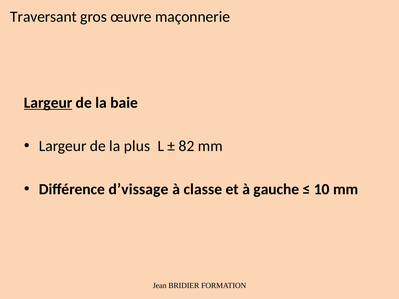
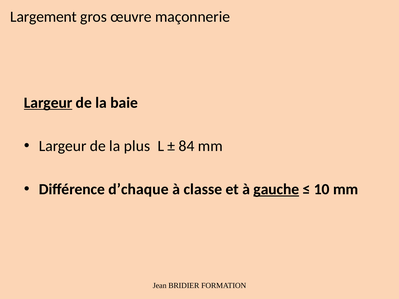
Traversant: Traversant -> Largement
82: 82 -> 84
d’vissage: d’vissage -> d’chaque
gauche underline: none -> present
